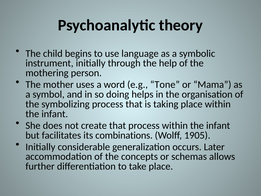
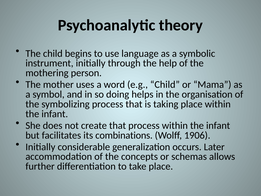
e.g Tone: Tone -> Child
1905: 1905 -> 1906
